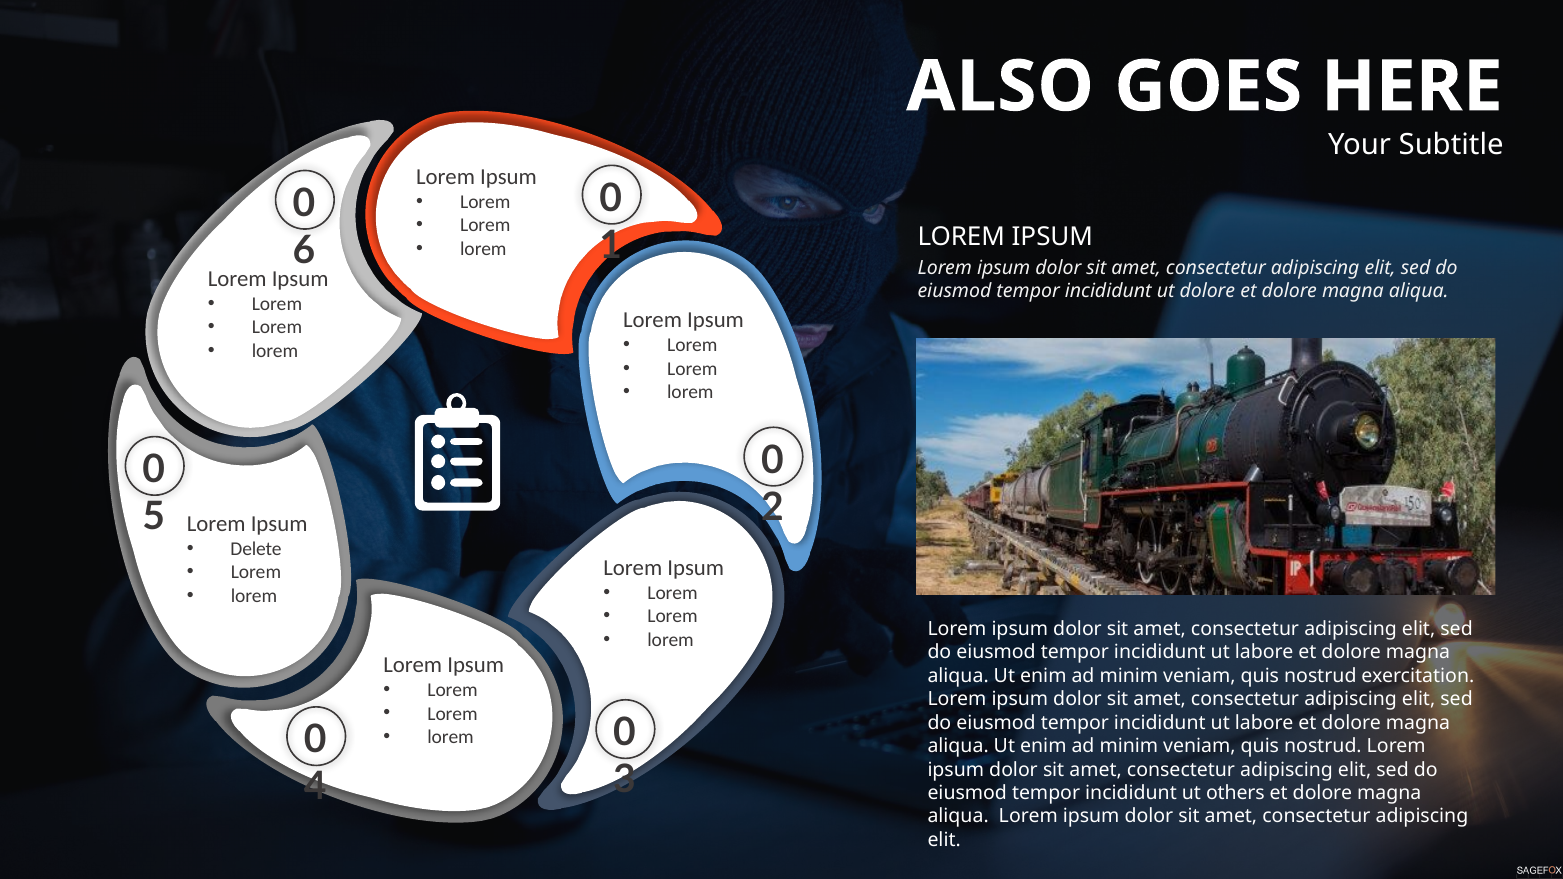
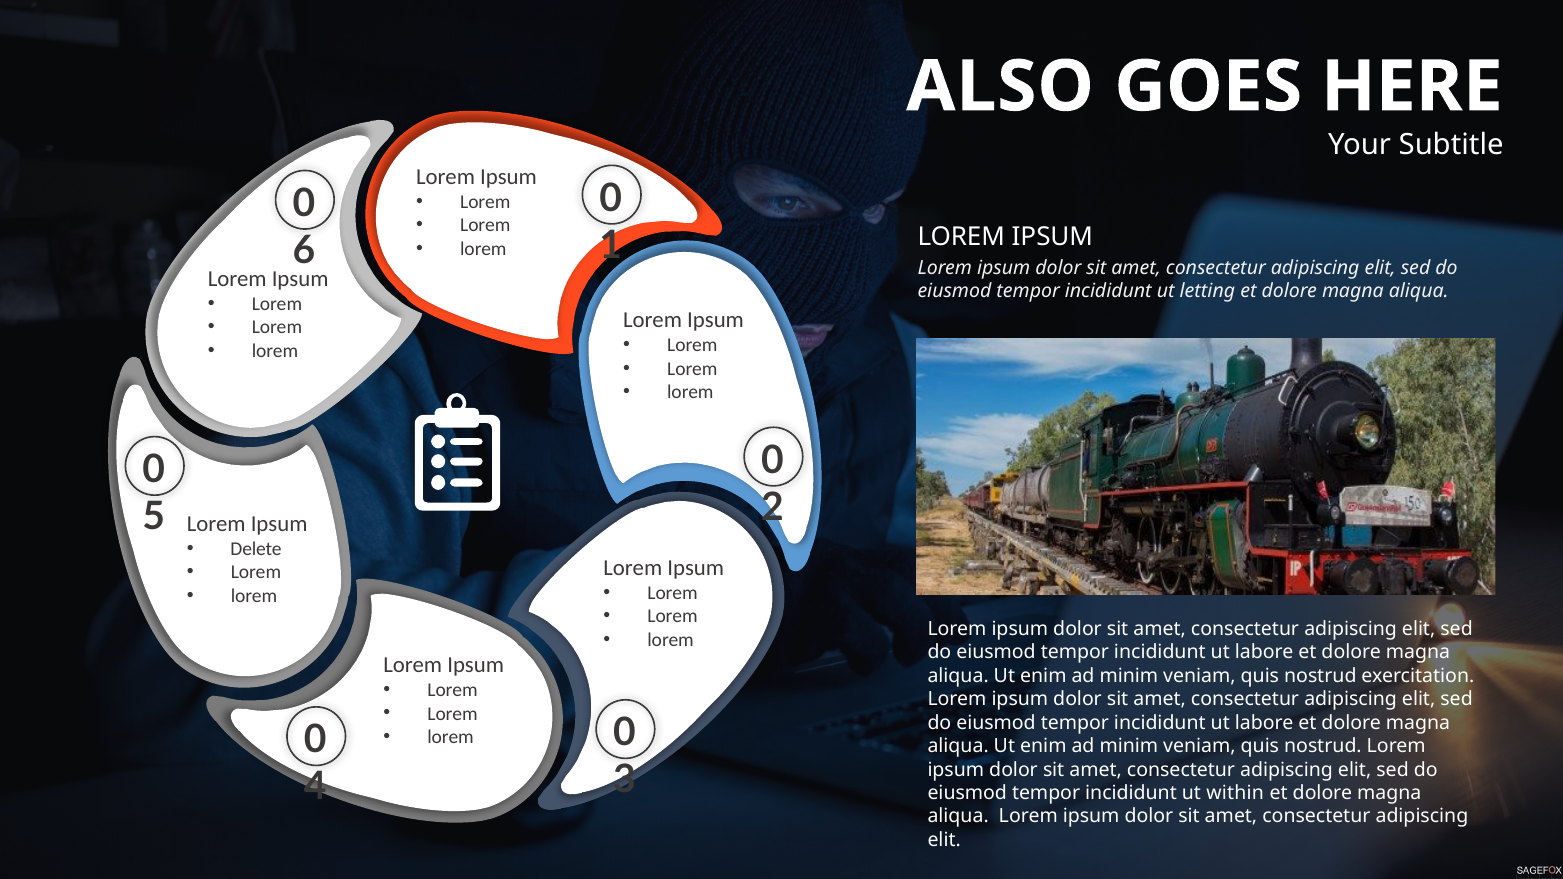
ut dolore: dolore -> letting
others: others -> within
